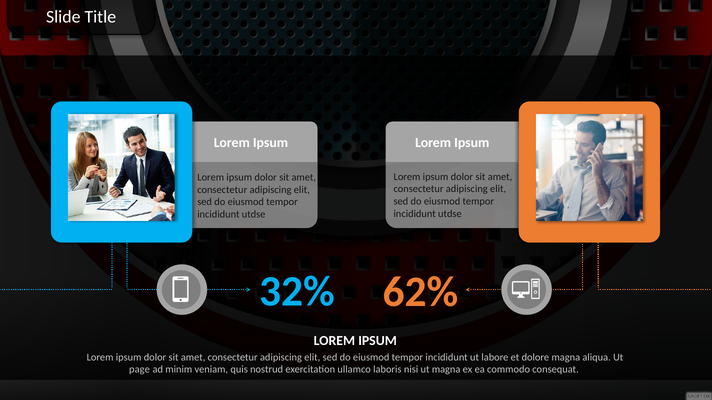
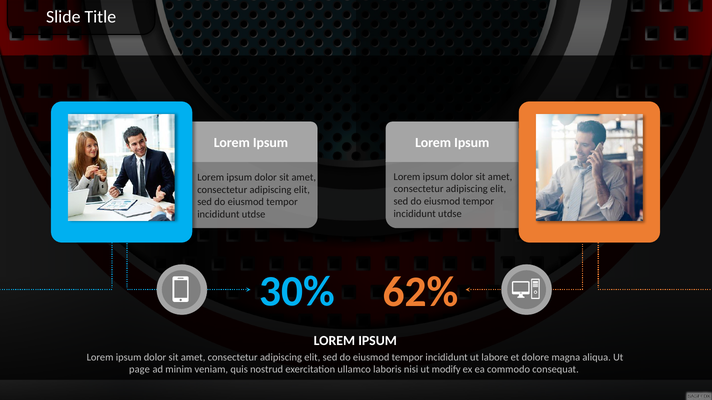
32%: 32% -> 30%
ut magna: magna -> modify
